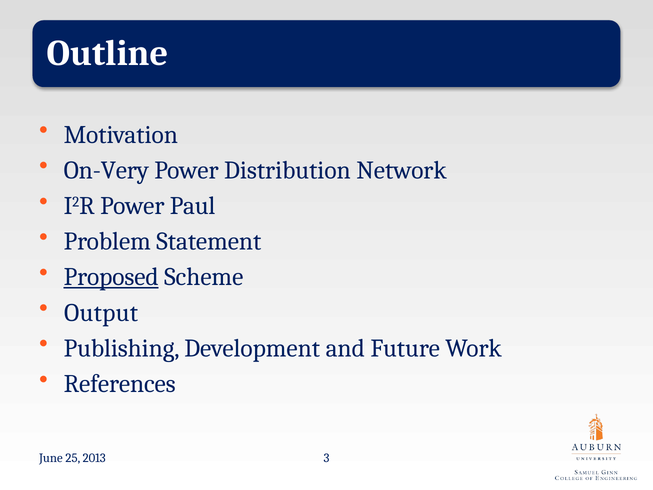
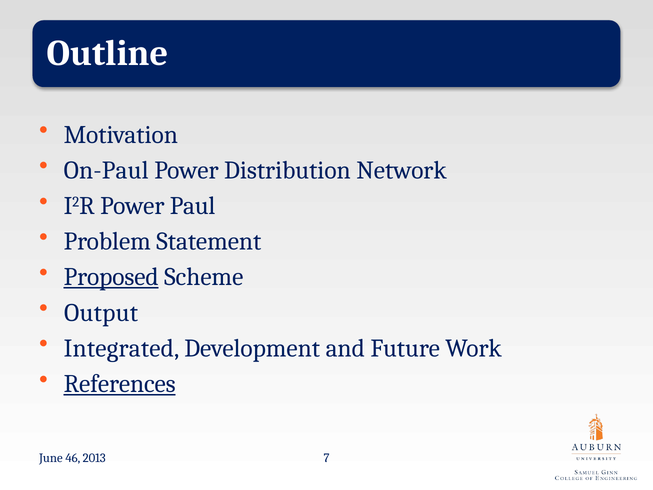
On-Very: On-Very -> On-Paul
Publishing: Publishing -> Integrated
References underline: none -> present
25: 25 -> 46
3: 3 -> 7
